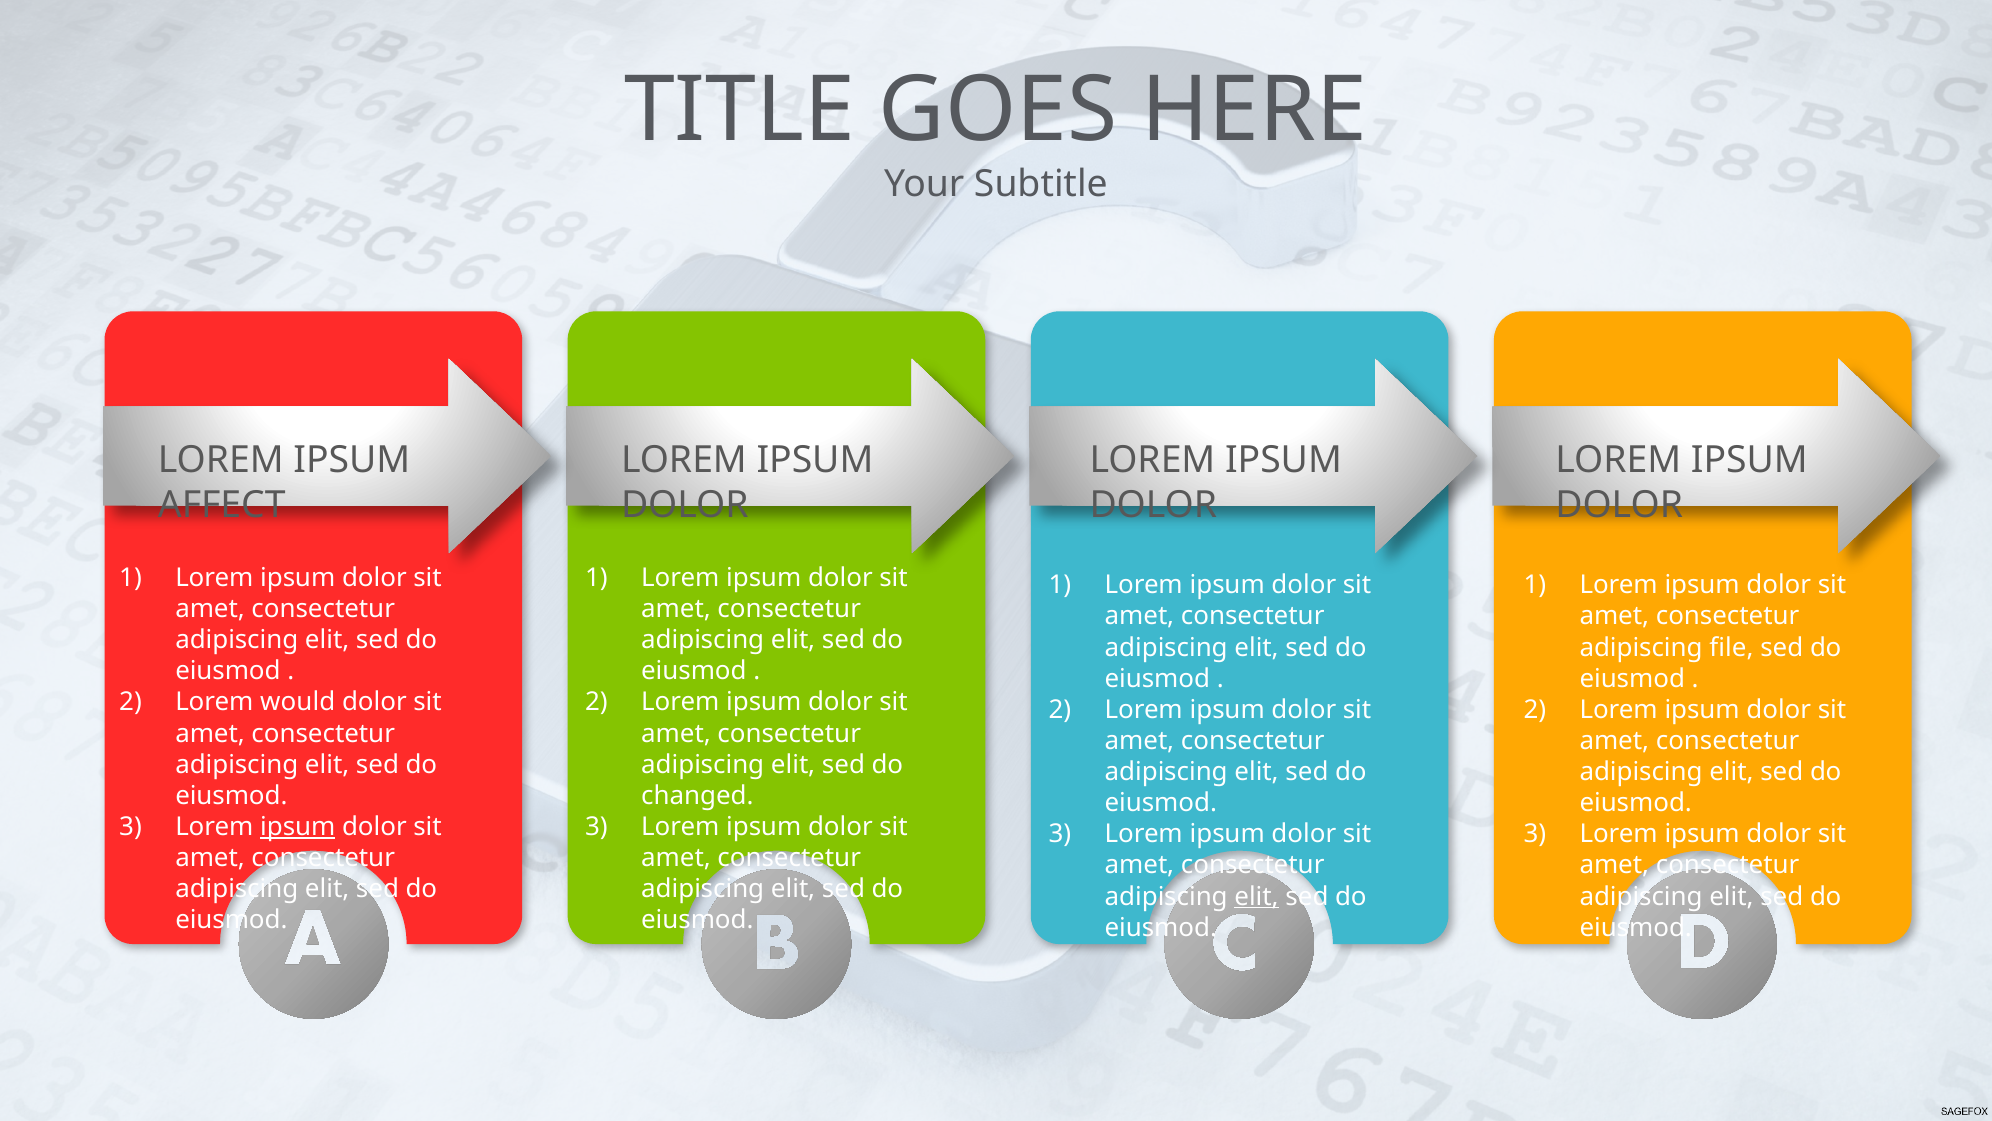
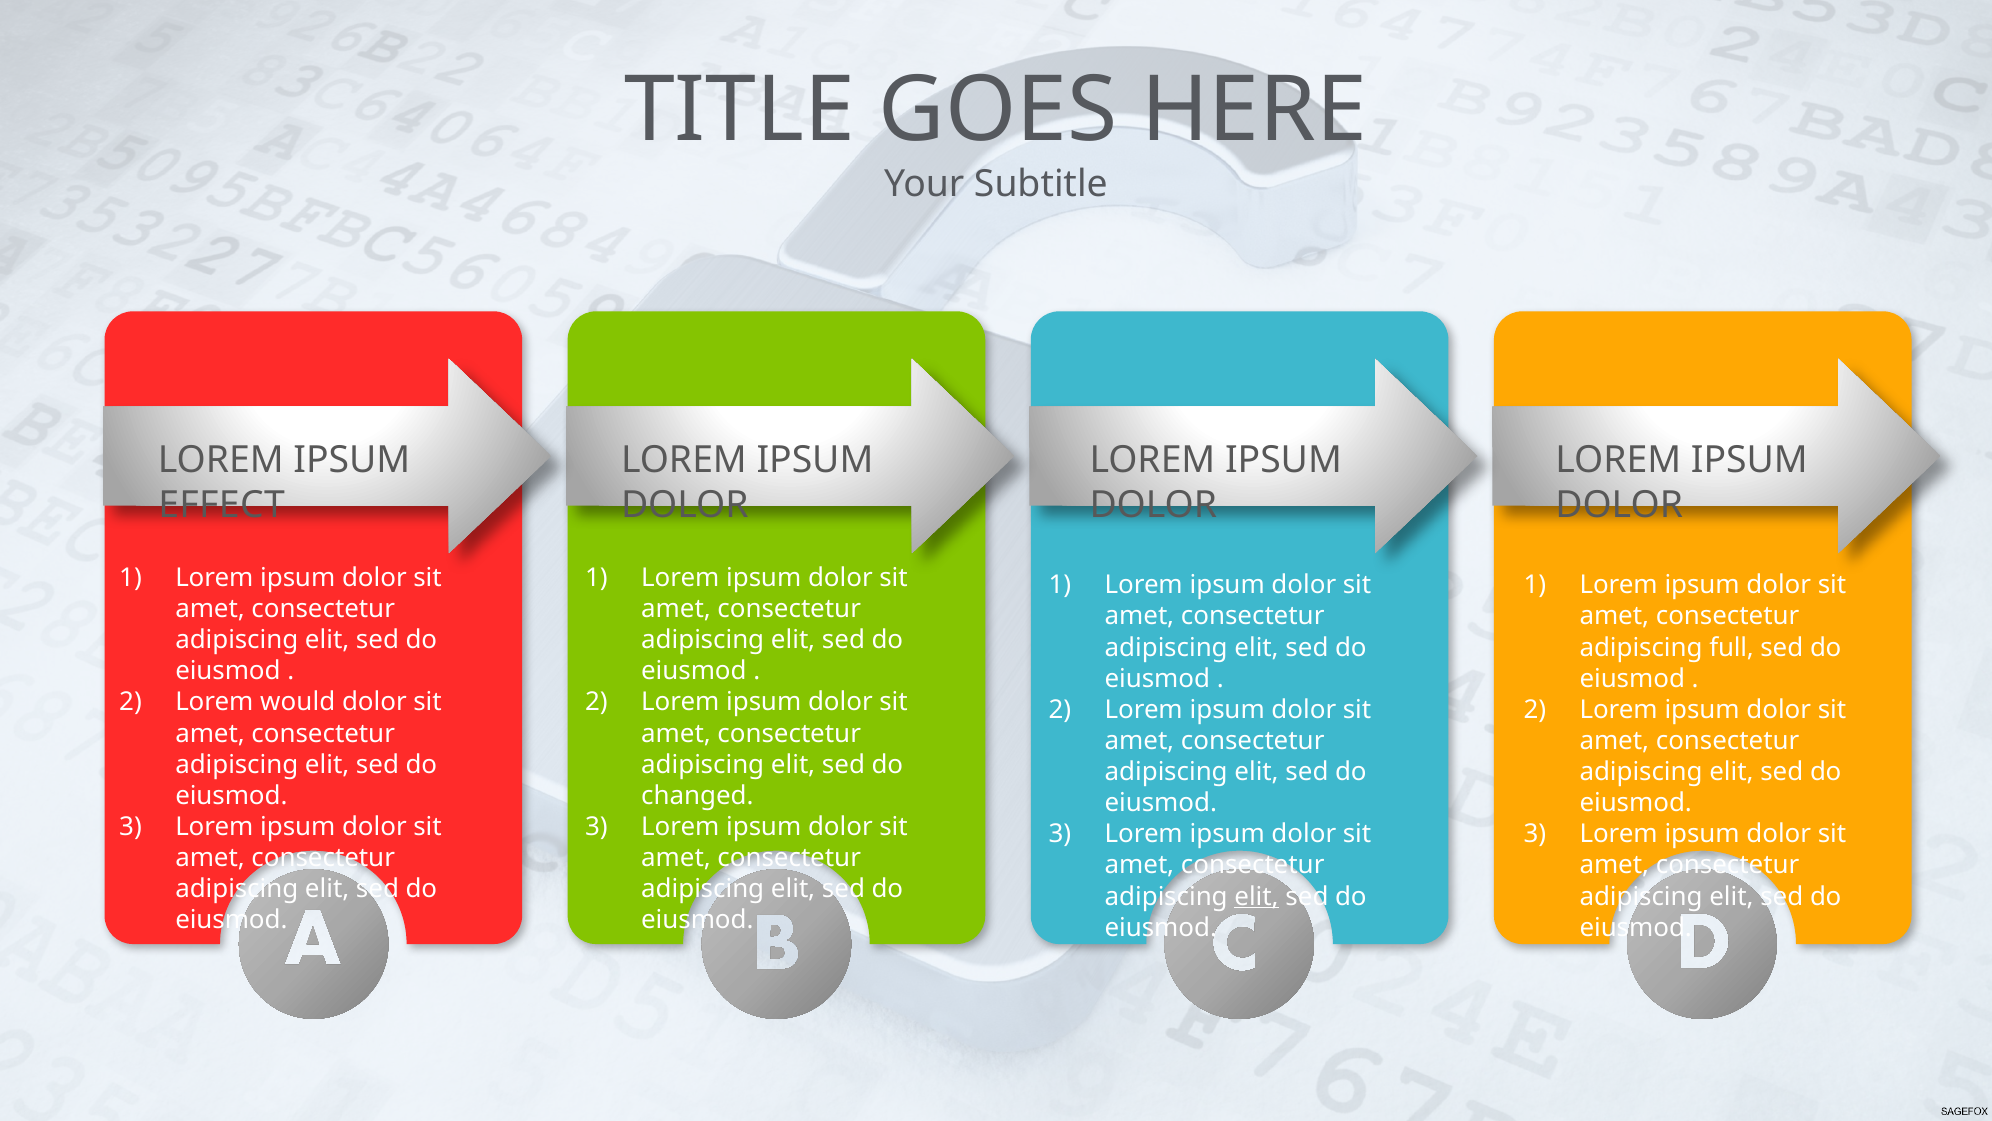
AFFECT: AFFECT -> EFFECT
file: file -> full
ipsum at (298, 827) underline: present -> none
